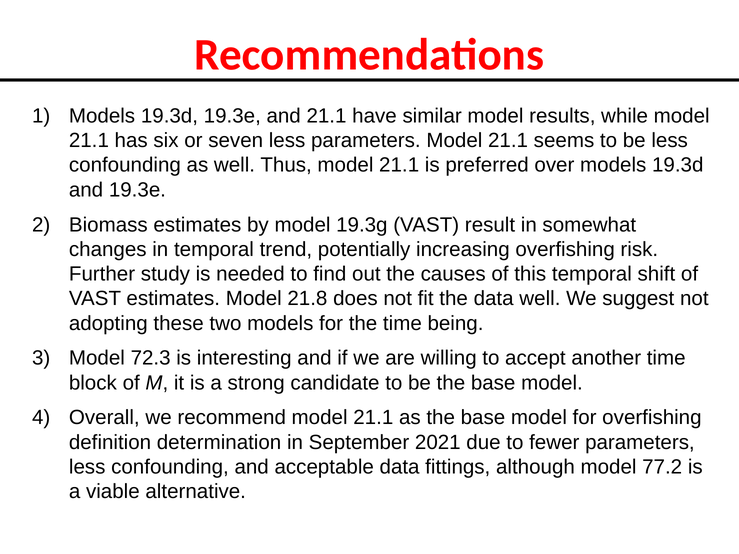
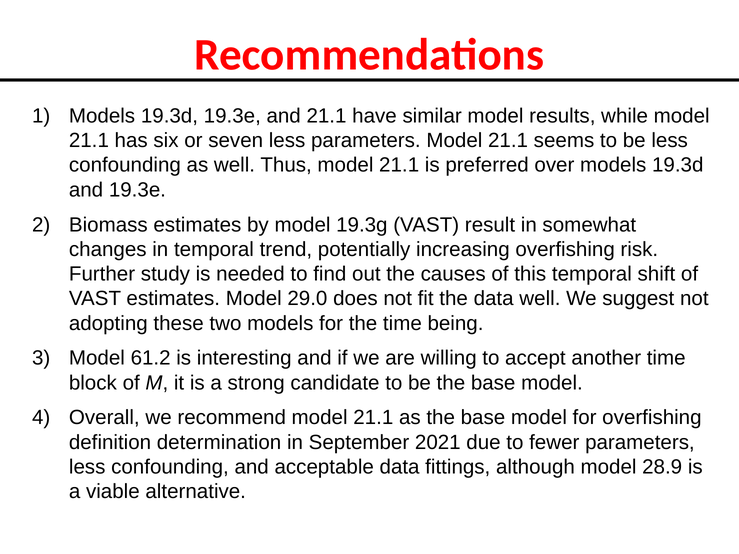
21.8: 21.8 -> 29.0
72.3: 72.3 -> 61.2
77.2: 77.2 -> 28.9
